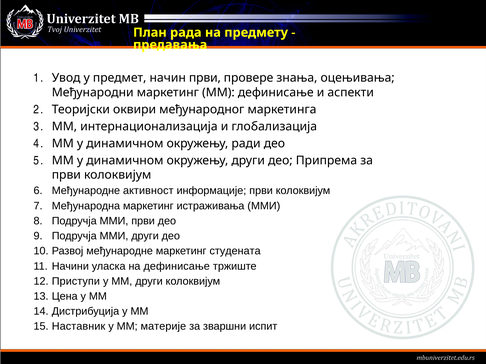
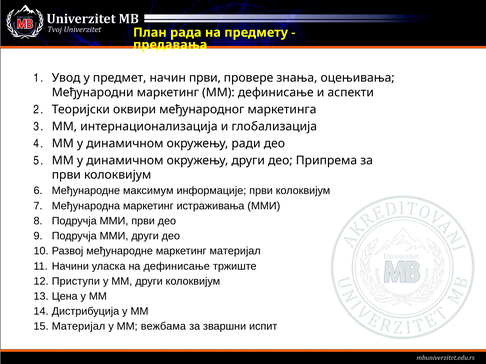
активност: активност -> максимум
маркетинг студената: студената -> материјал
Наставник at (79, 327): Наставник -> Материјал
материје: материје -> вежбама
